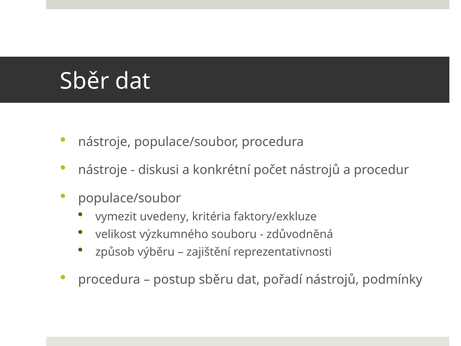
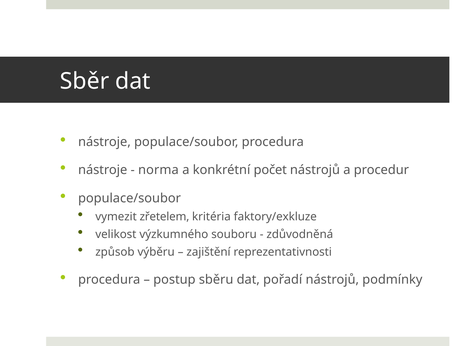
diskusi: diskusi -> norma
uvedeny: uvedeny -> zřetelem
